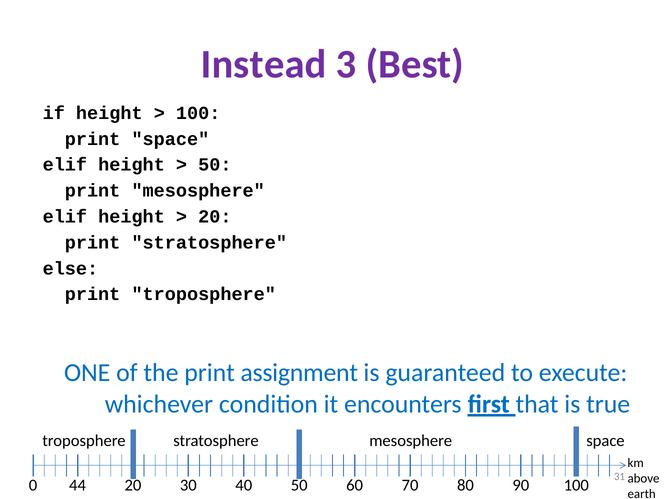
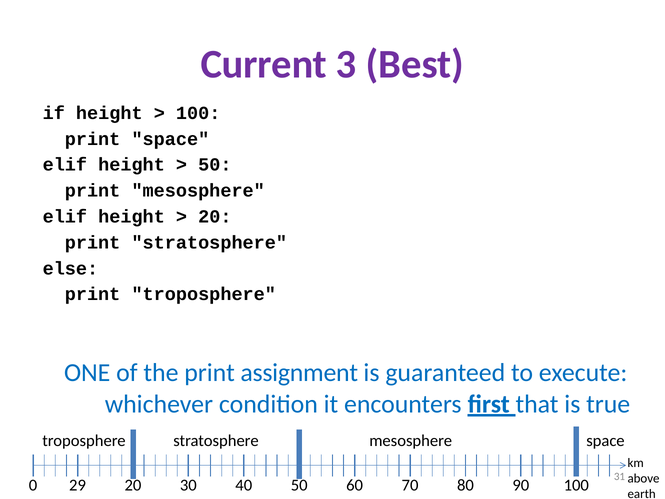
Instead: Instead -> Current
44: 44 -> 29
